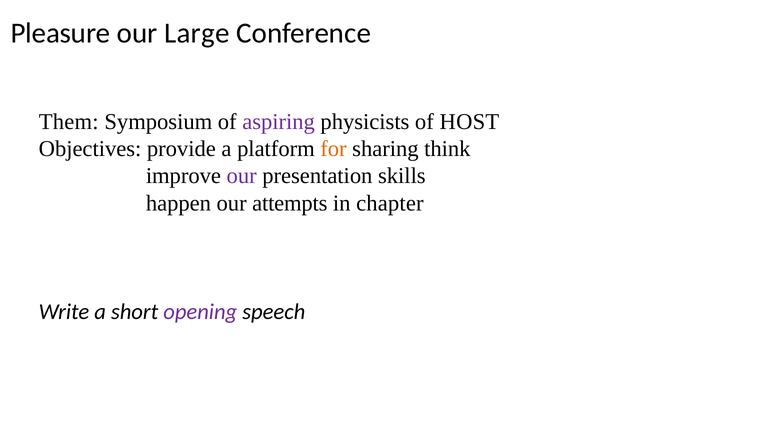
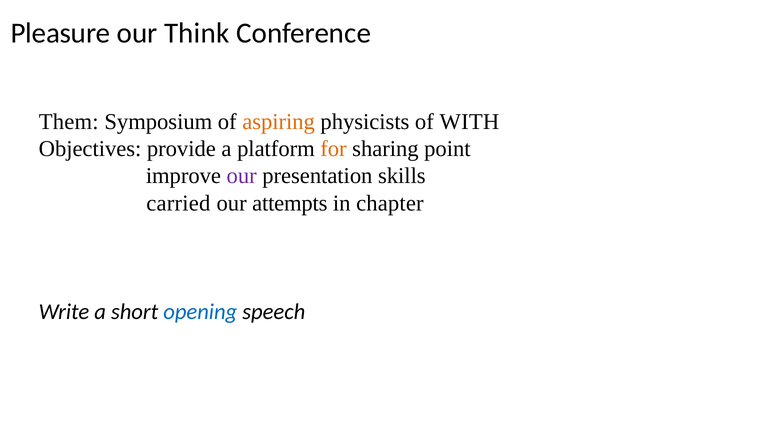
Large: Large -> Think
aspiring colour: purple -> orange
HOST: HOST -> WITH
think: think -> point
happen: happen -> carried
opening colour: purple -> blue
